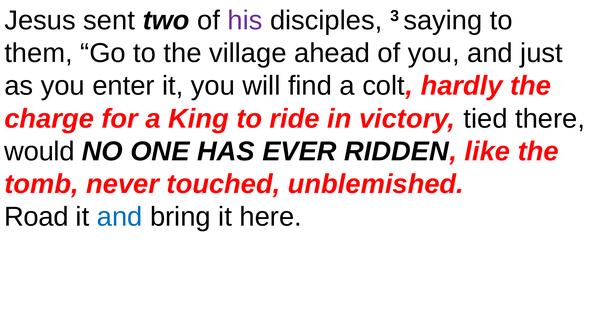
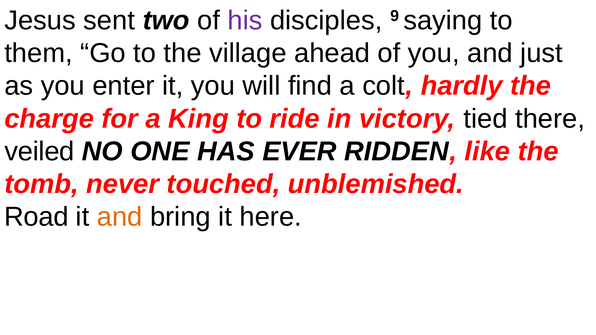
3: 3 -> 9
would: would -> veiled
and at (120, 217) colour: blue -> orange
